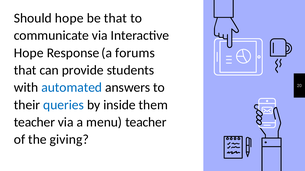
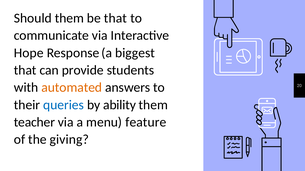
Should hope: hope -> them
forums: forums -> biggest
automated colour: blue -> orange
inside: inside -> ability
menu teacher: teacher -> feature
